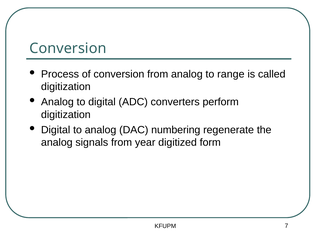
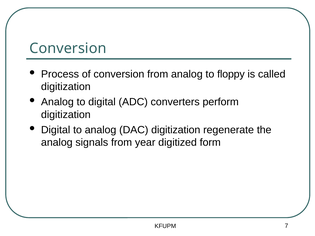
range: range -> floppy
DAC numbering: numbering -> digitization
